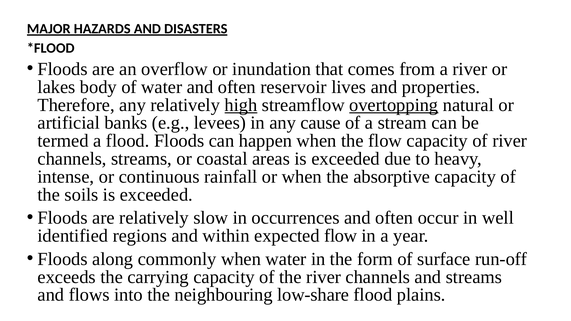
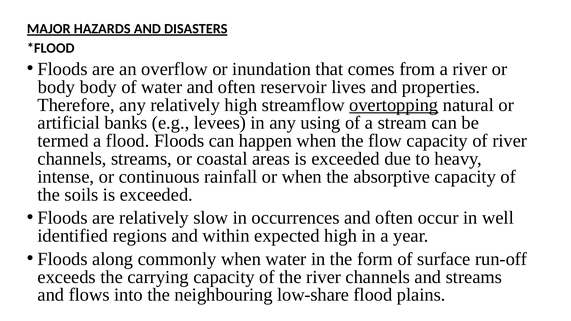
lakes at (56, 87): lakes -> body
high at (241, 105) underline: present -> none
cause: cause -> using
expected flow: flow -> high
